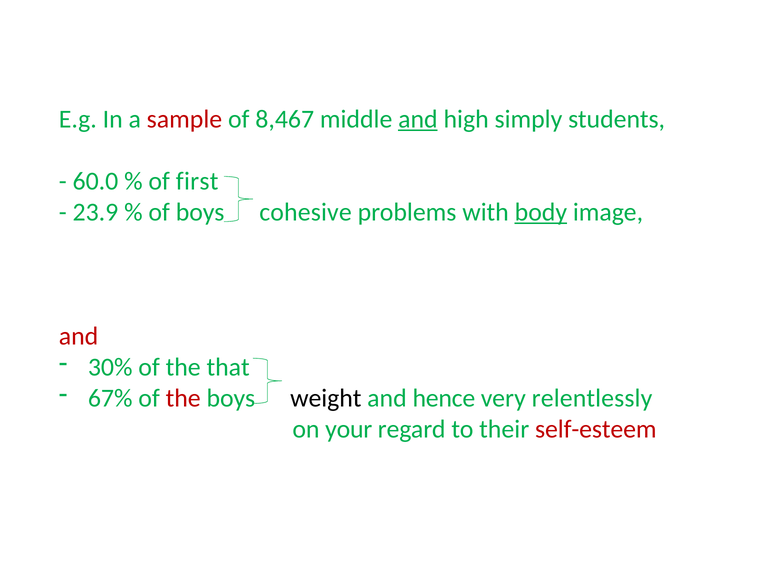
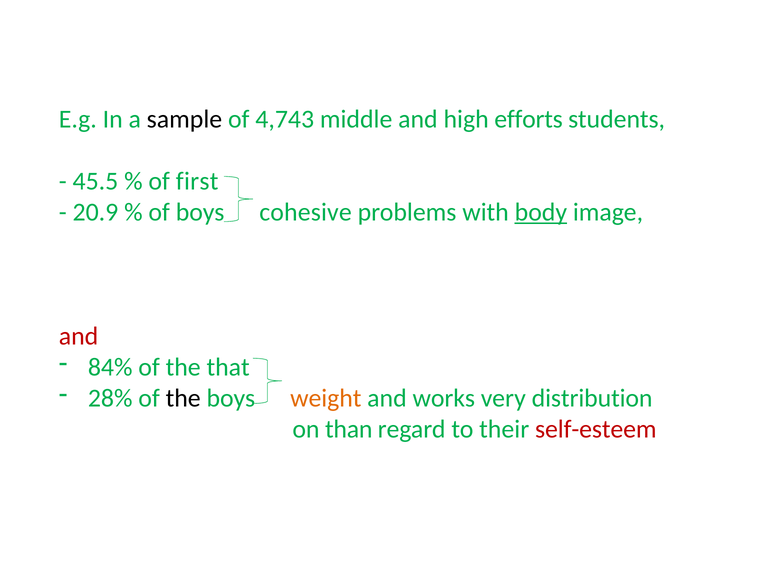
sample colour: red -> black
8,467: 8,467 -> 4,743
and at (418, 119) underline: present -> none
simply: simply -> efforts
60.0: 60.0 -> 45.5
23.9: 23.9 -> 20.9
30%: 30% -> 84%
67%: 67% -> 28%
the at (183, 398) colour: red -> black
weight colour: black -> orange
hence: hence -> works
relentlessly: relentlessly -> distribution
your: your -> than
